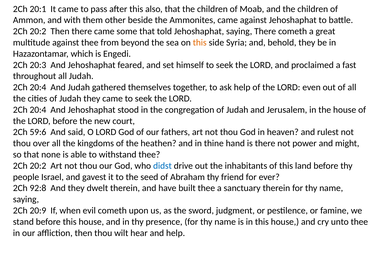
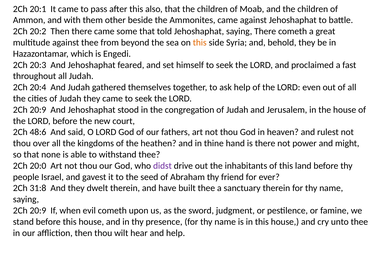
20:4 at (38, 110): 20:4 -> 20:9
59:6: 59:6 -> 48:6
20:2 at (38, 166): 20:2 -> 20:0
didst colour: blue -> purple
92:8: 92:8 -> 31:8
